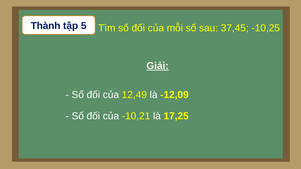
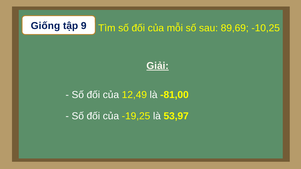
Thành: Thành -> Giống
5: 5 -> 9
37,45: 37,45 -> 89,69
-12,09: -12,09 -> -81,00
-10,21: -10,21 -> -19,25
17,25: 17,25 -> 53,97
